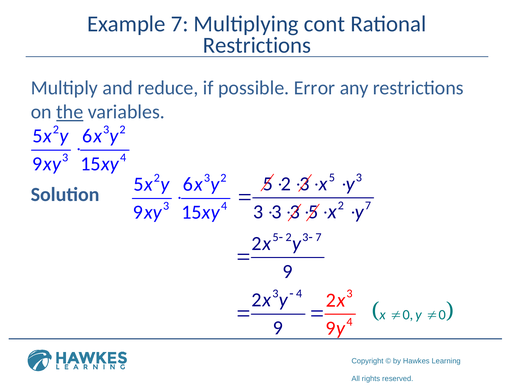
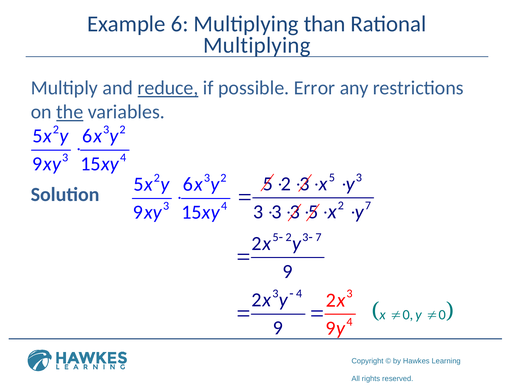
Example 7: 7 -> 6
cont: cont -> than
Restrictions at (257, 45): Restrictions -> Multiplying
reduce underline: none -> present
